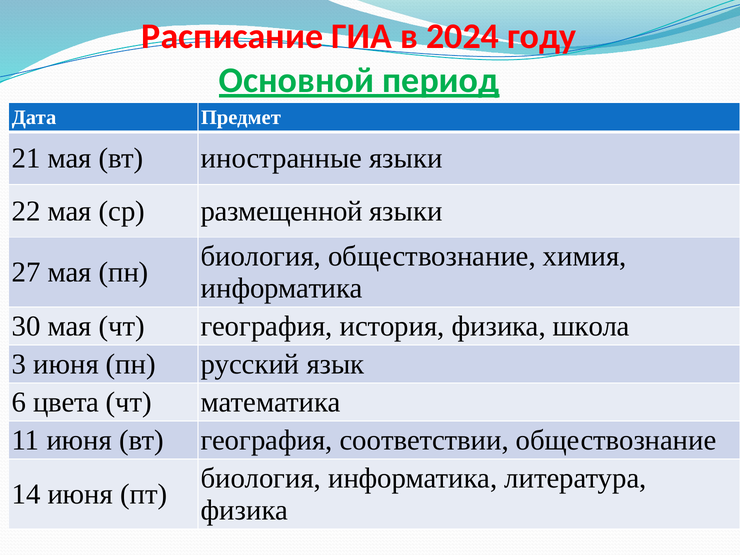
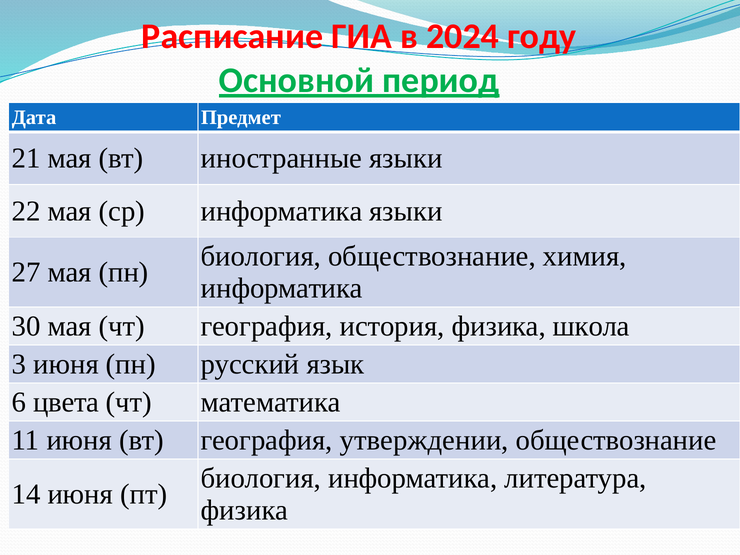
ср размещенной: размещенной -> информатика
соответствии: соответствии -> утверждении
